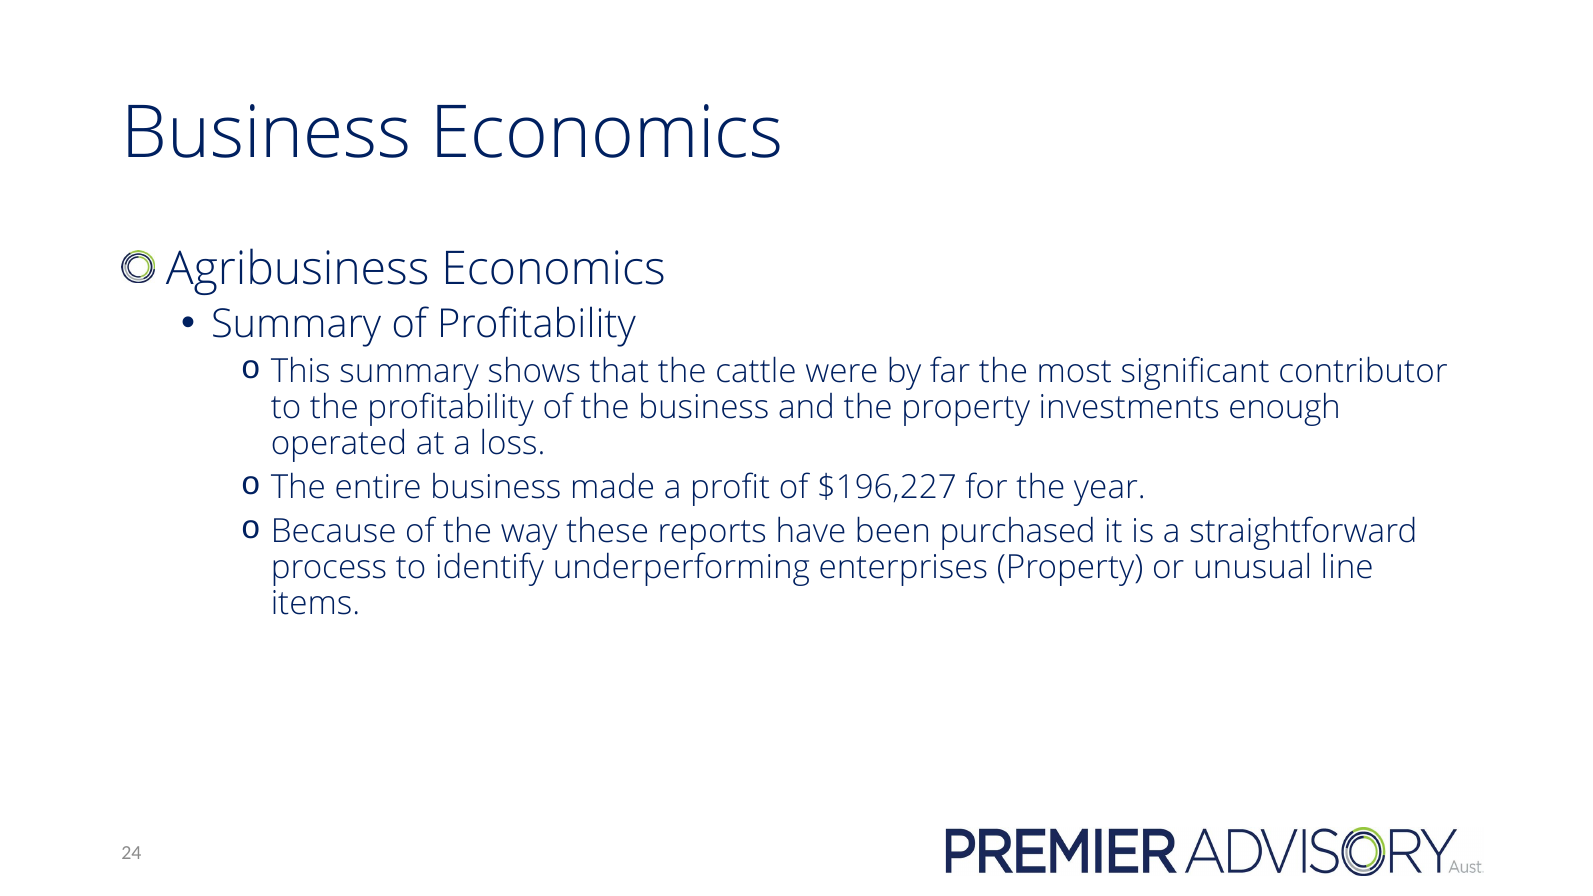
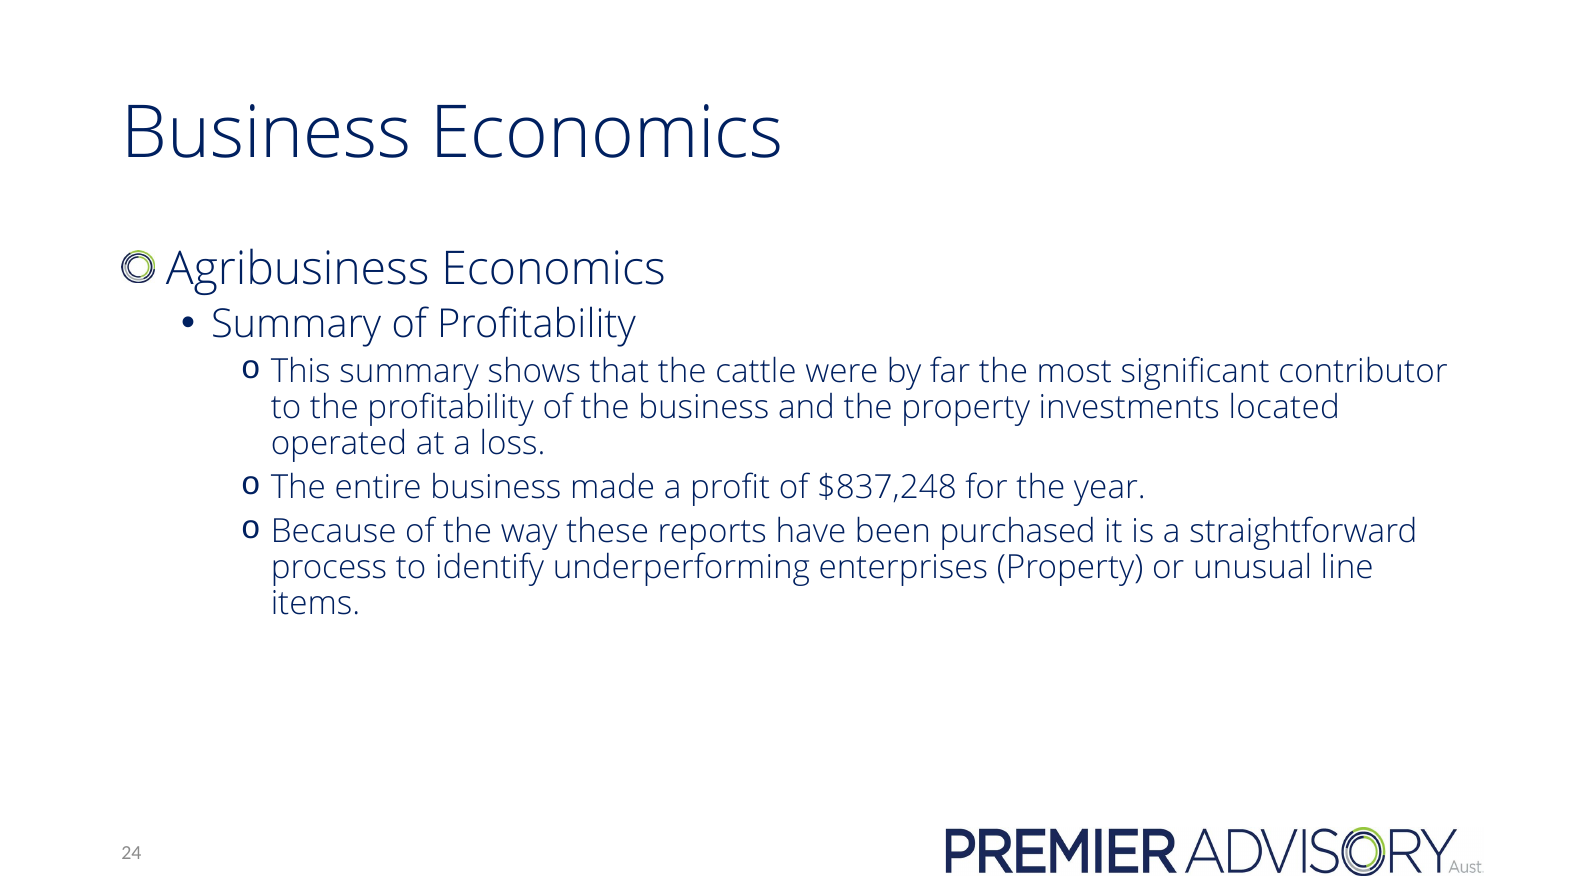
enough: enough -> located
$196,227: $196,227 -> $837,248
